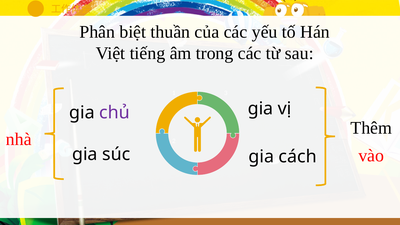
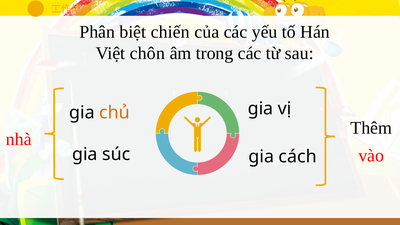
thuần: thuần -> chiến
tiếng: tiếng -> chôn
chủ colour: purple -> orange
